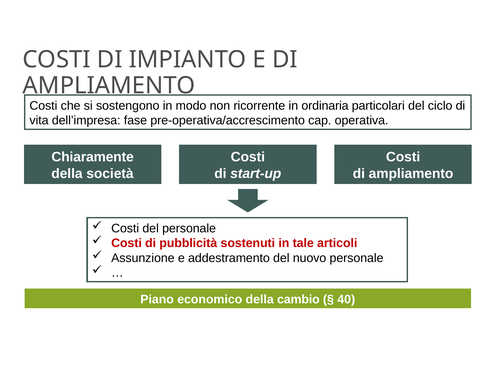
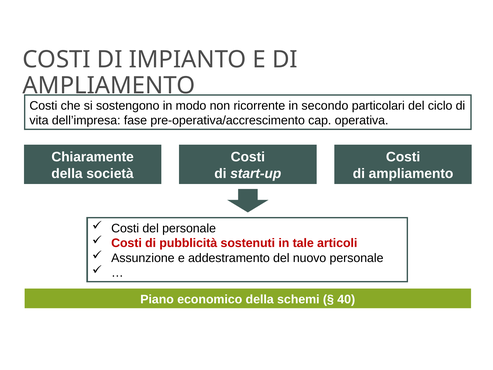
ordinaria: ordinaria -> secondo
cambio: cambio -> schemi
